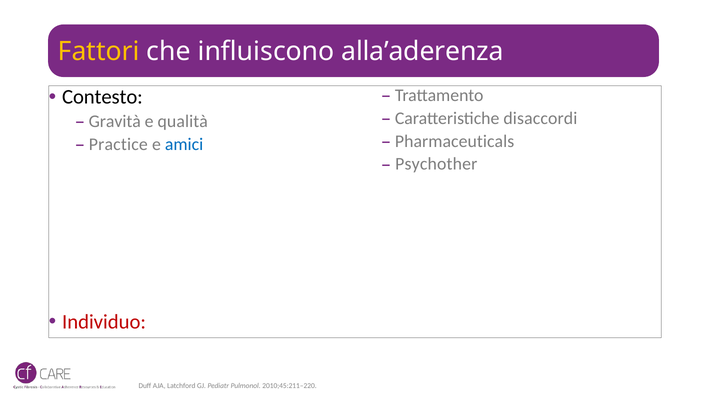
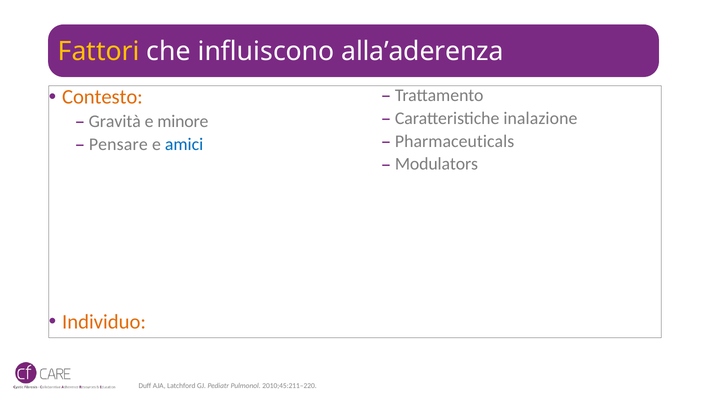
Contesto colour: black -> orange
disaccordi: disaccordi -> inalazione
qualità: qualità -> minore
Practice: Practice -> Pensare
Psychother: Psychother -> Modulators
Individuo colour: red -> orange
